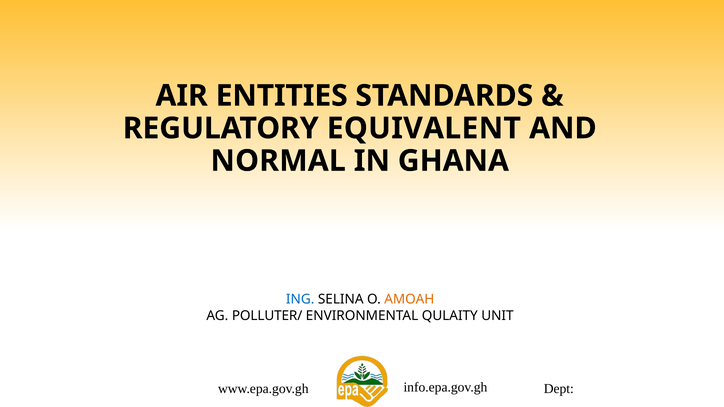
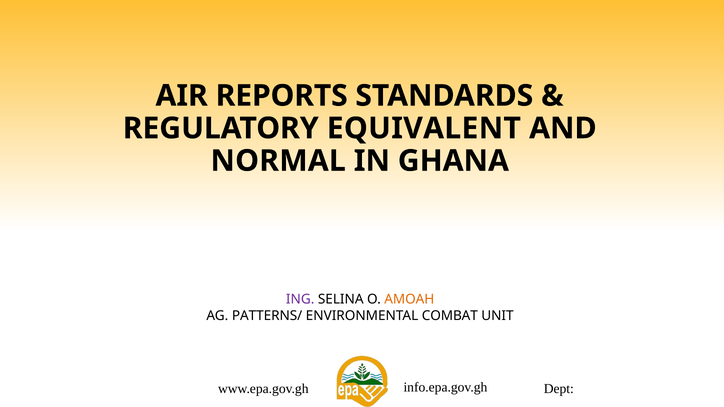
ENTITIES: ENTITIES -> REPORTS
ING colour: blue -> purple
POLLUTER/: POLLUTER/ -> PATTERNS/
QULAITY: QULAITY -> COMBAT
